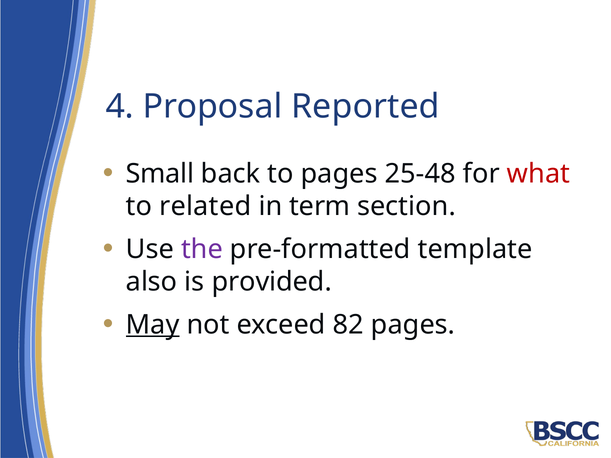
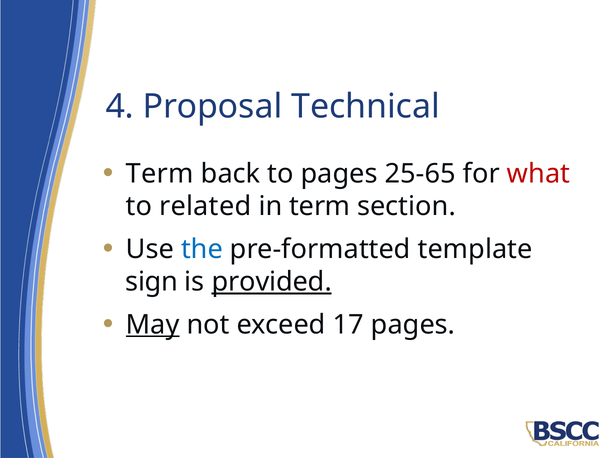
Reported: Reported -> Technical
Small at (160, 174): Small -> Term
25-48: 25-48 -> 25-65
the colour: purple -> blue
also: also -> sign
provided underline: none -> present
82: 82 -> 17
